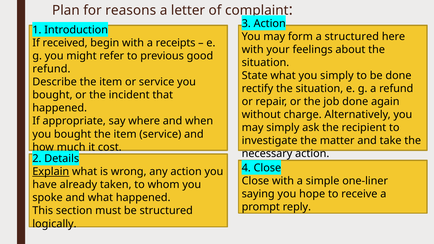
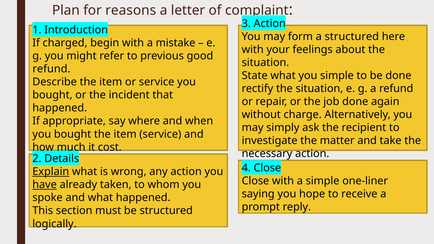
received: received -> charged
receipts: receipts -> mistake
you simply: simply -> simple
have underline: none -> present
